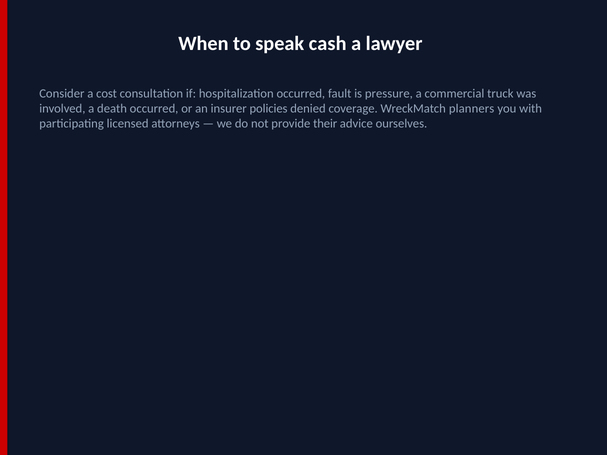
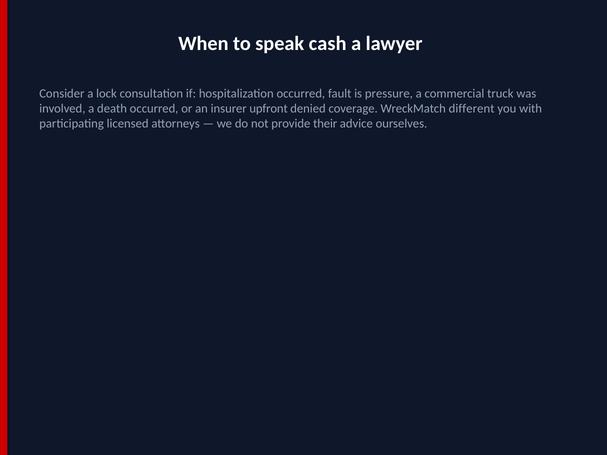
cost: cost -> lock
policies: policies -> upfront
planners: planners -> different
